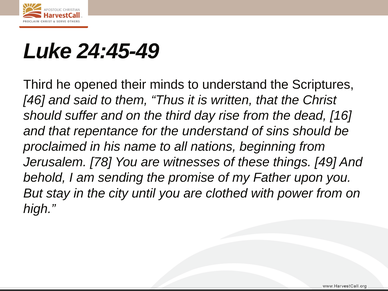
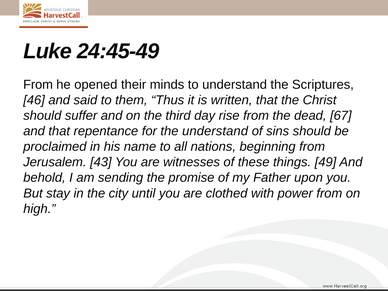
Third at (38, 85): Third -> From
16: 16 -> 67
78: 78 -> 43
